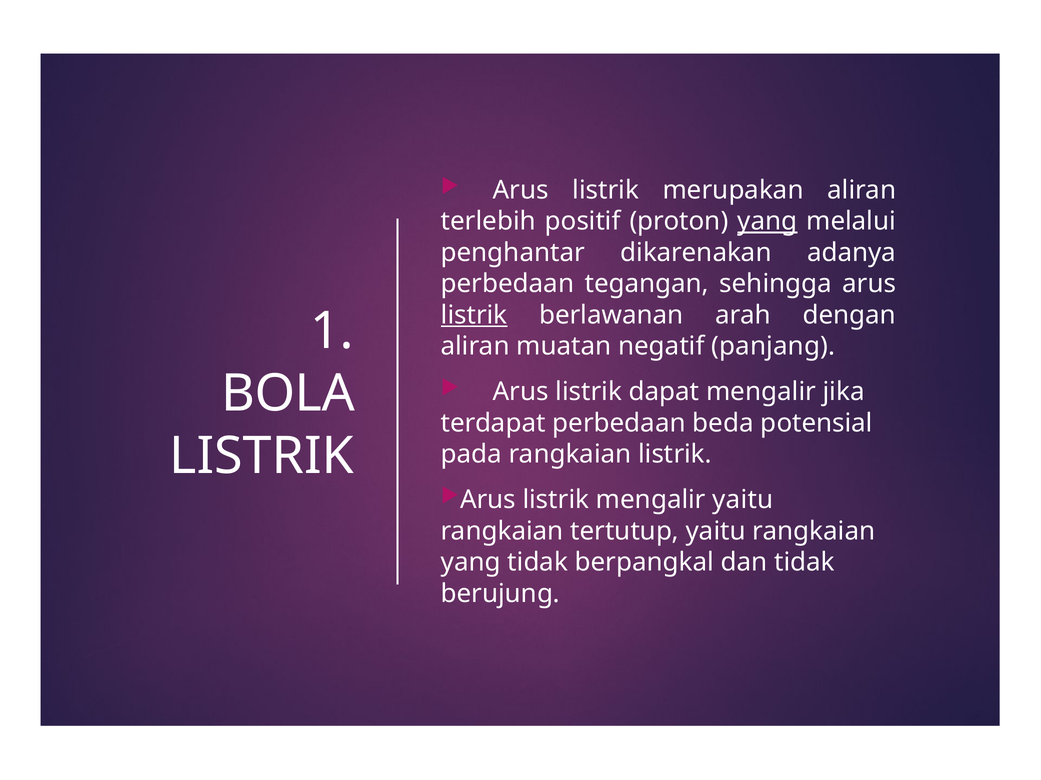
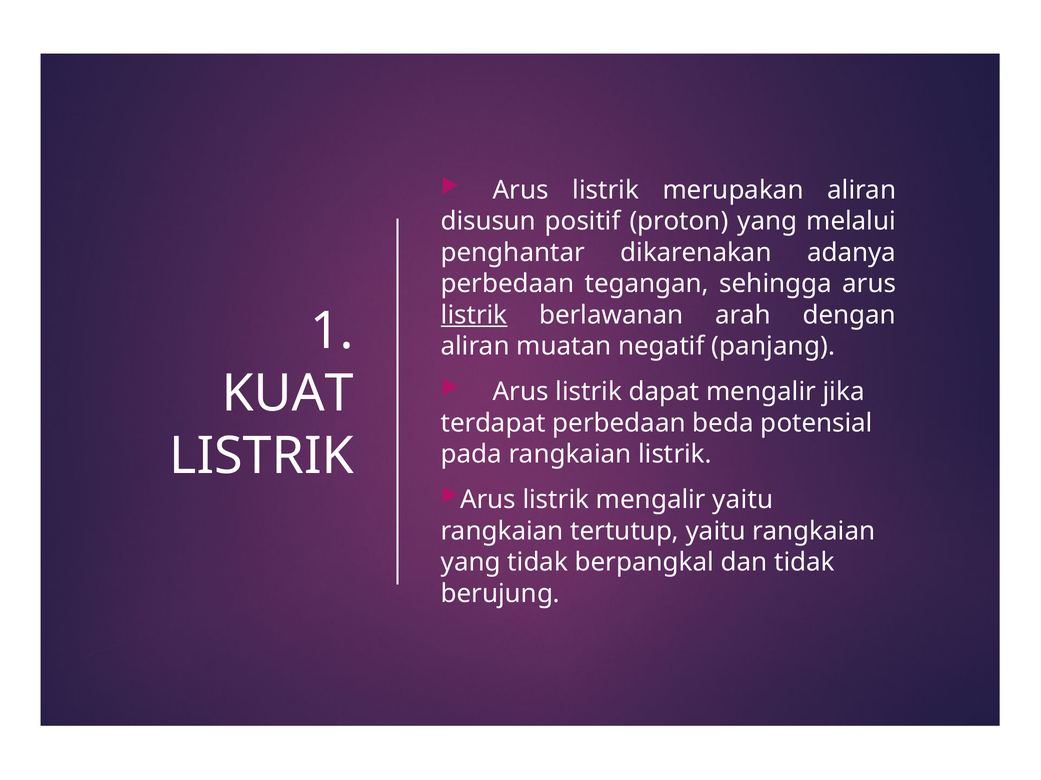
terlebih: terlebih -> disusun
yang at (767, 222) underline: present -> none
BOLA: BOLA -> KUAT
